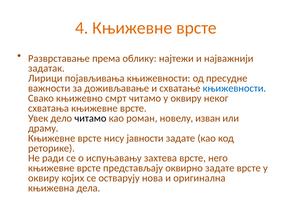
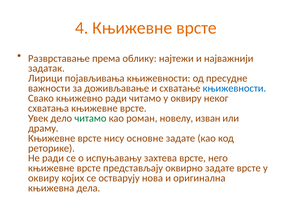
књижевно смрт: смрт -> ради
читамо at (90, 118) colour: black -> green
јавности: јавности -> основне
